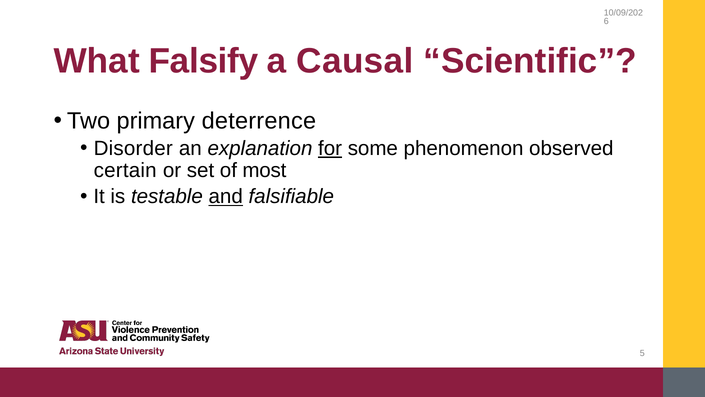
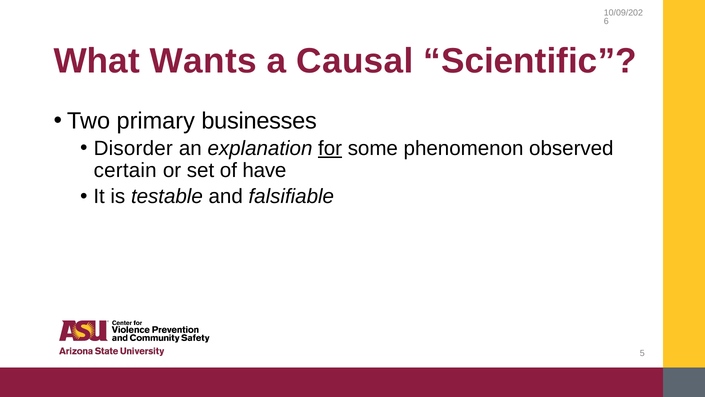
Falsify: Falsify -> Wants
deterrence: deterrence -> businesses
most: most -> have
and underline: present -> none
